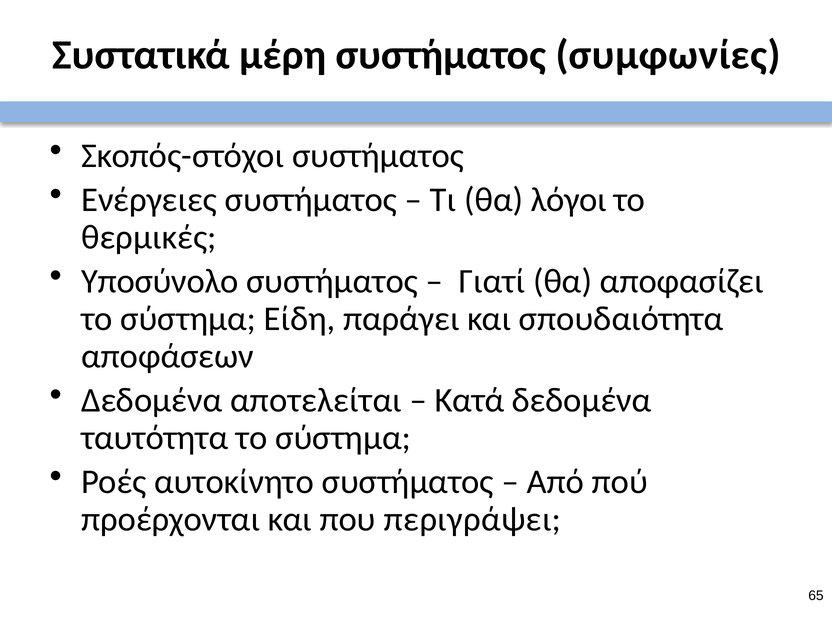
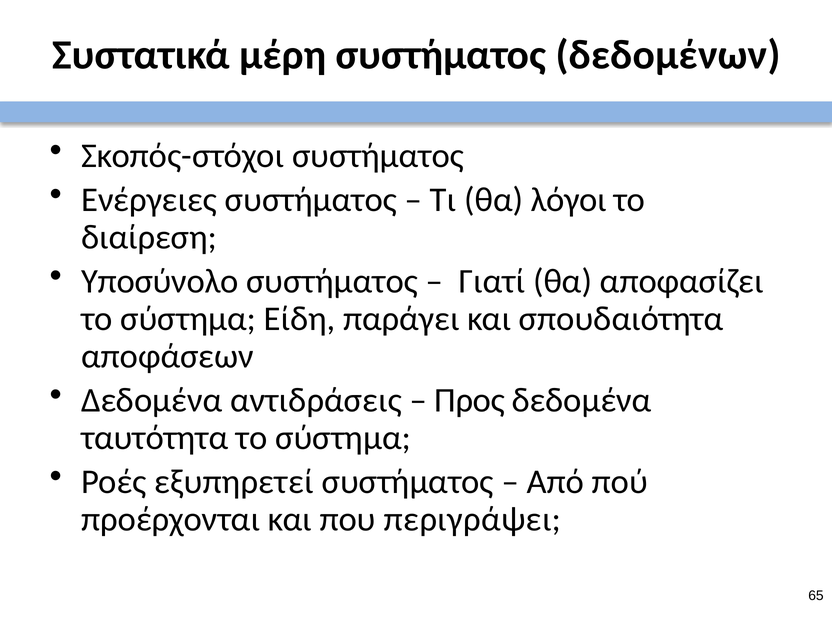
συμφωνίες: συμφωνίες -> δεδομένων
θερμικές: θερμικές -> διαίρεση
αποτελείται: αποτελείται -> αντιδράσεις
Κατά: Κατά -> Προς
αυτοκίνητο: αυτοκίνητο -> εξυπηρετεί
